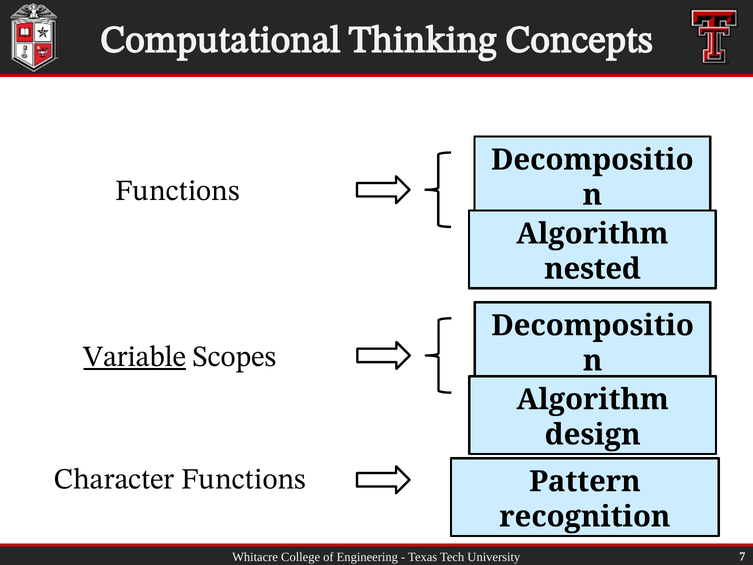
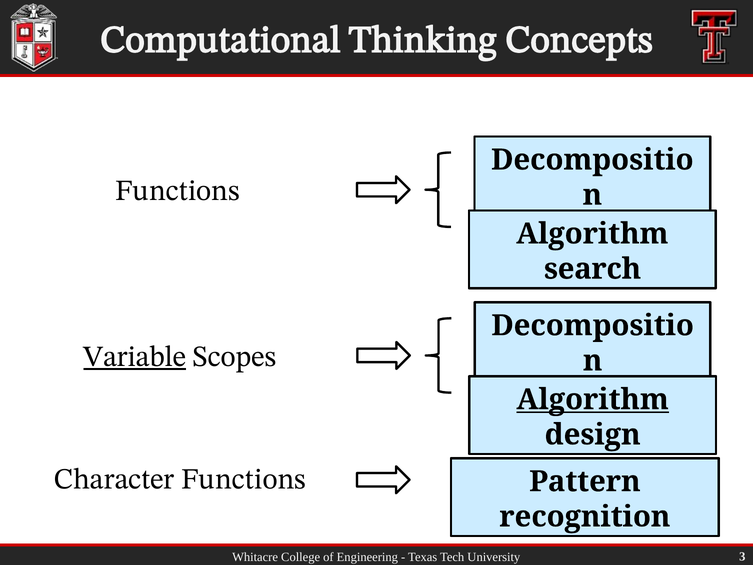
nested: nested -> search
Algorithm at (593, 399) underline: none -> present
7: 7 -> 3
